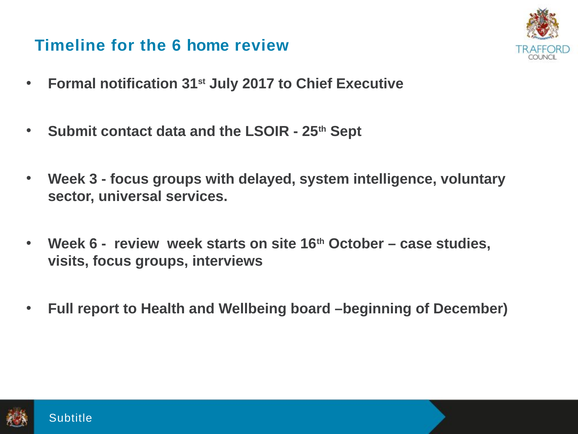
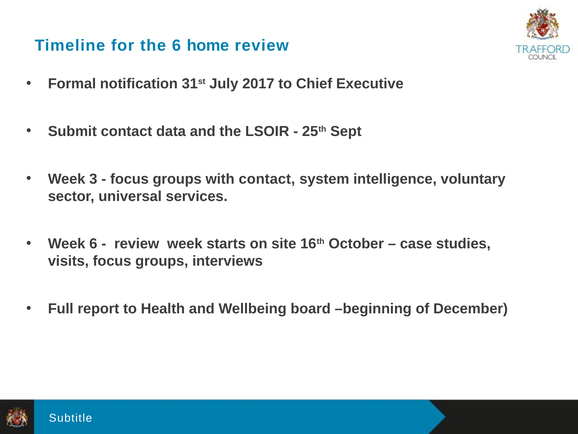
with delayed: delayed -> contact
